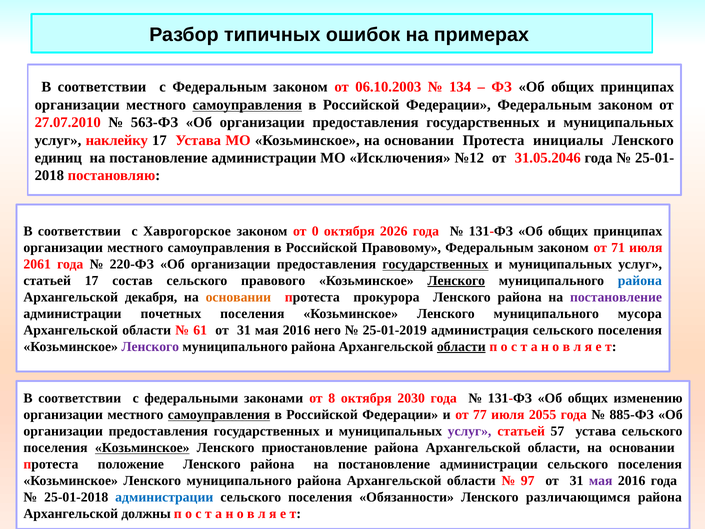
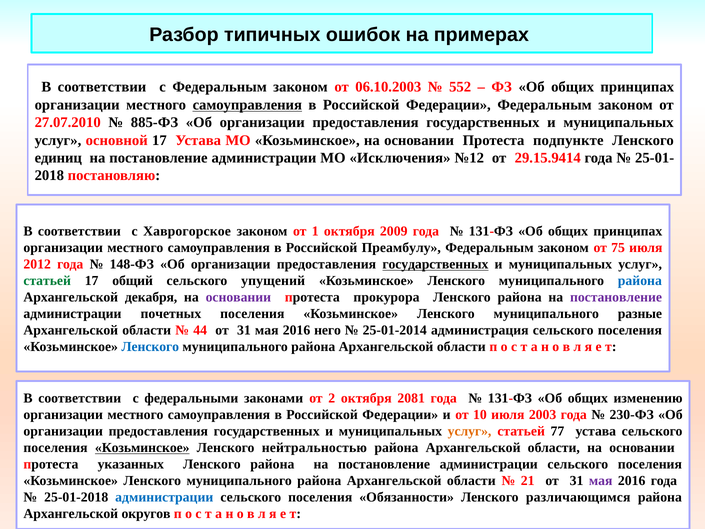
134: 134 -> 552
563-ФЗ: 563-ФЗ -> 885-ФЗ
наклейку: наклейку -> основной
инициалы: инициалы -> подпункте
31.05.2046: 31.05.2046 -> 29.15.9414
0: 0 -> 1
2026: 2026 -> 2009
Правовому: Правовому -> Преамбулу
71: 71 -> 75
2061: 2061 -> 2012
220-ФЗ: 220-ФЗ -> 148-ФЗ
статьей at (47, 281) colour: black -> green
состав: состав -> общий
правового: правового -> упущений
Ленского at (456, 281) underline: present -> none
основании at (238, 297) colour: orange -> purple
мусора: мусора -> разные
61: 61 -> 44
25-01-2019: 25-01-2019 -> 25-01-2014
Ленского at (150, 346) colour: purple -> blue
области at (461, 346) underline: present -> none
8: 8 -> 2
2030: 2030 -> 2081
самоуправления at (219, 415) underline: present -> none
77: 77 -> 10
2055: 2055 -> 2003
885-ФЗ: 885-ФЗ -> 230-ФЗ
услуг at (470, 431) colour: purple -> orange
57: 57 -> 77
приостановление: приостановление -> нейтральностью
положение: положение -> указанных
97: 97 -> 21
должны: должны -> округов
